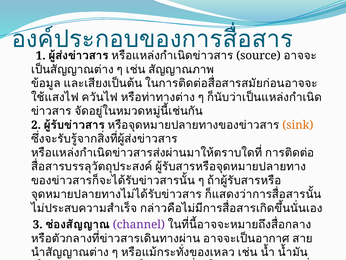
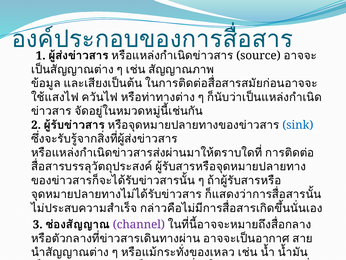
sink colour: orange -> blue
